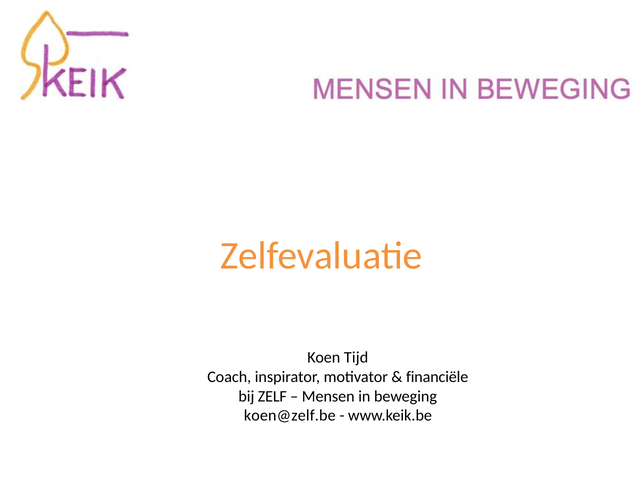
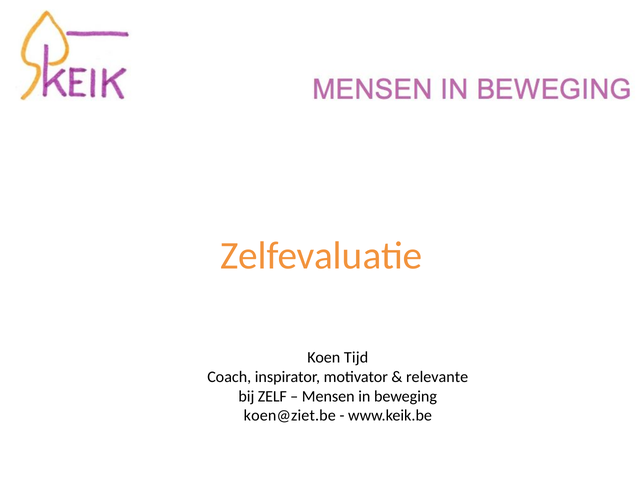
financiële: financiële -> relevante
koen@zelf.be: koen@zelf.be -> koen@ziet.be
